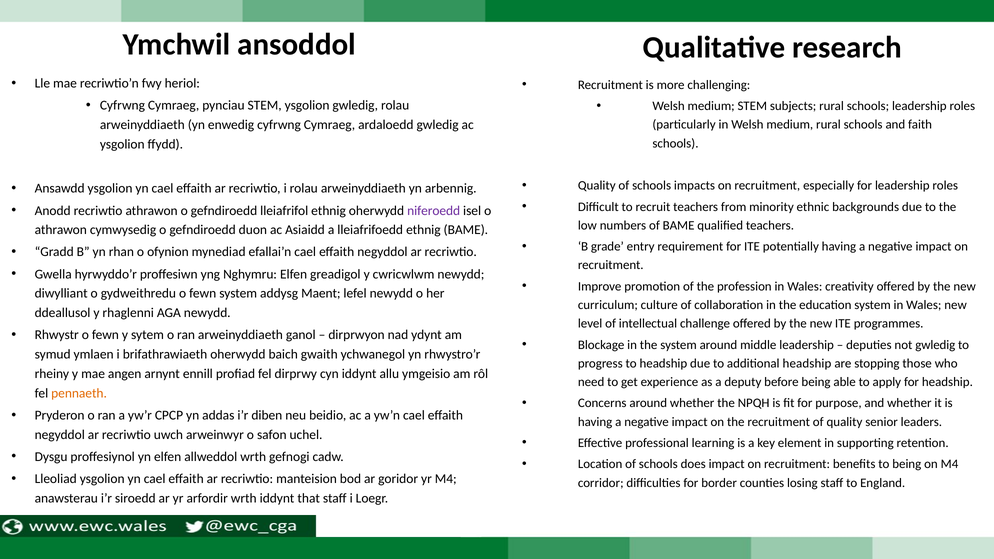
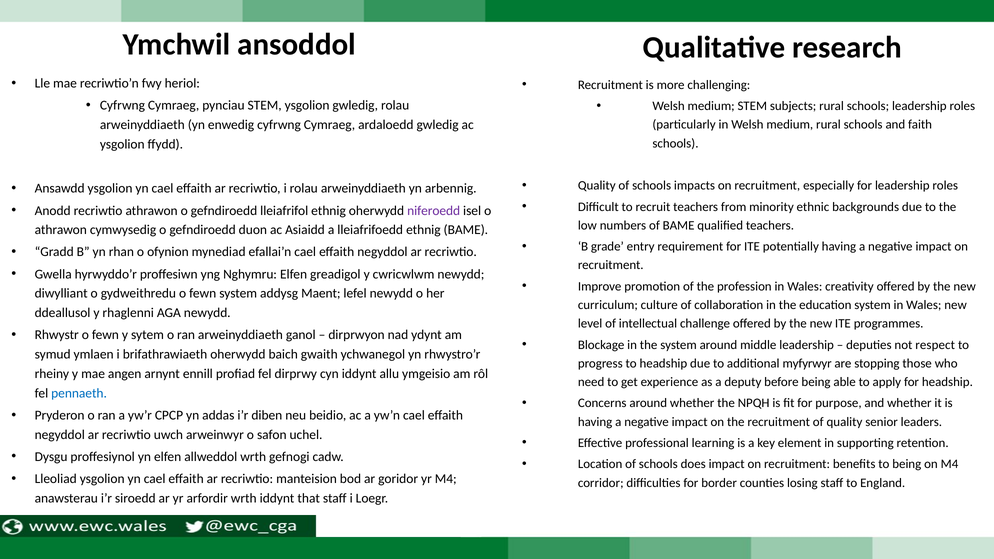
not gwledig: gwledig -> respect
additional headship: headship -> myfyrwyr
pennaeth colour: orange -> blue
